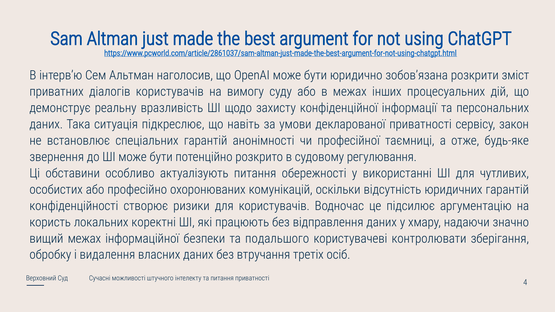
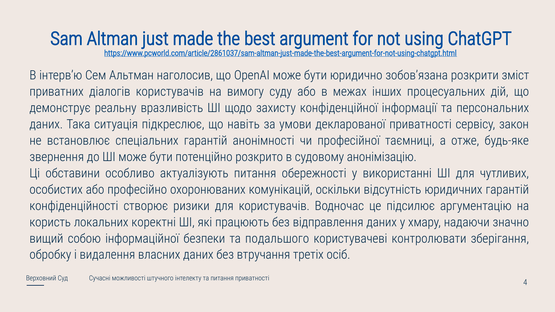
регулювання: регулювання -> анонімізацію
вищий межах: межах -> собою
